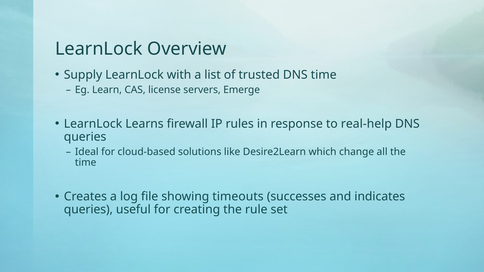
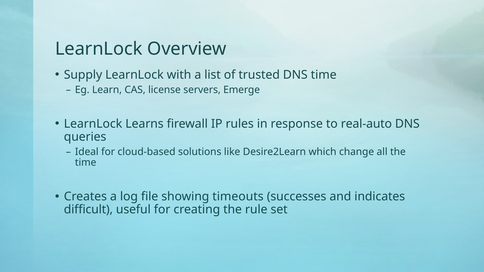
real-help: real-help -> real-auto
queries at (88, 210): queries -> difficult
